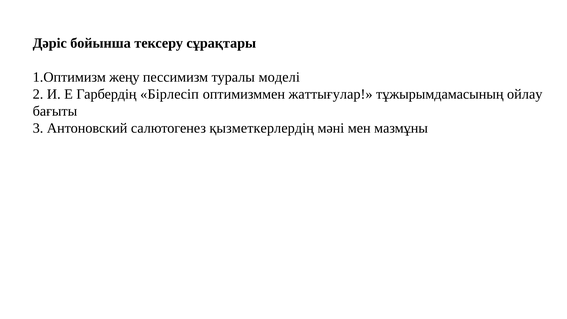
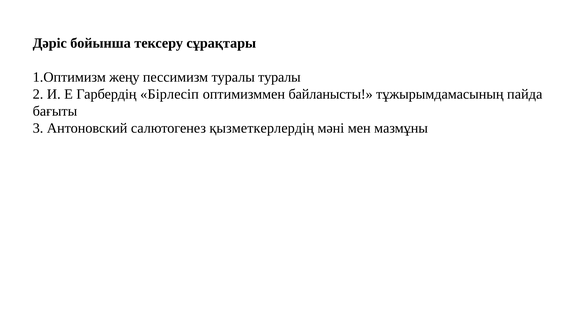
туралы моделі: моделі -> туралы
жаттығулар: жаттығулар -> байланысты
ойлау: ойлау -> пайда
